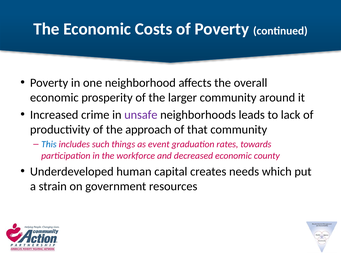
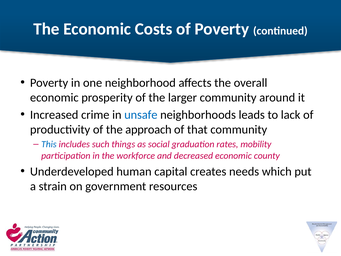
unsafe colour: purple -> blue
event: event -> social
towards: towards -> mobility
